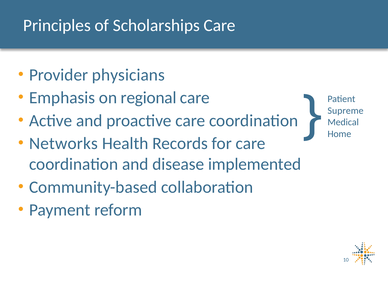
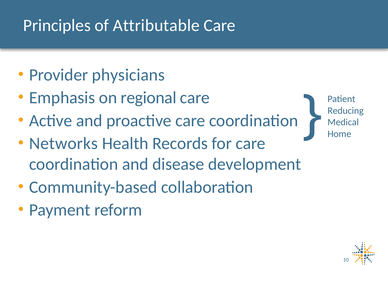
Scholarships: Scholarships -> Attributable
Supreme: Supreme -> Reducing
implemented: implemented -> development
